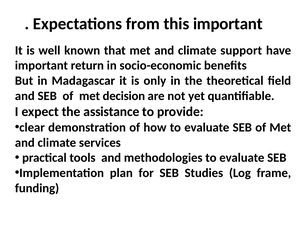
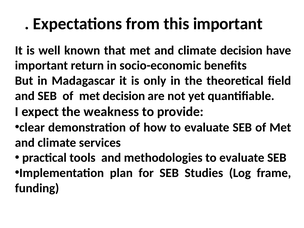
climate support: support -> decision
assistance: assistance -> weakness
